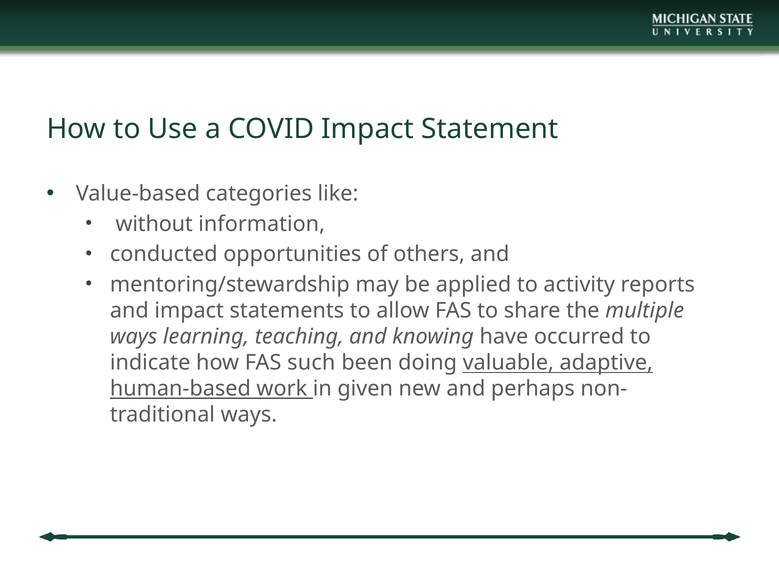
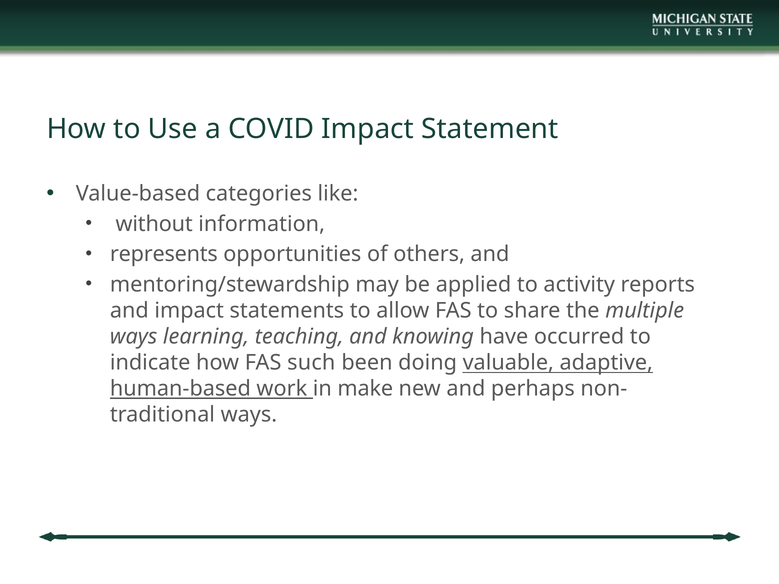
conducted: conducted -> represents
given: given -> make
